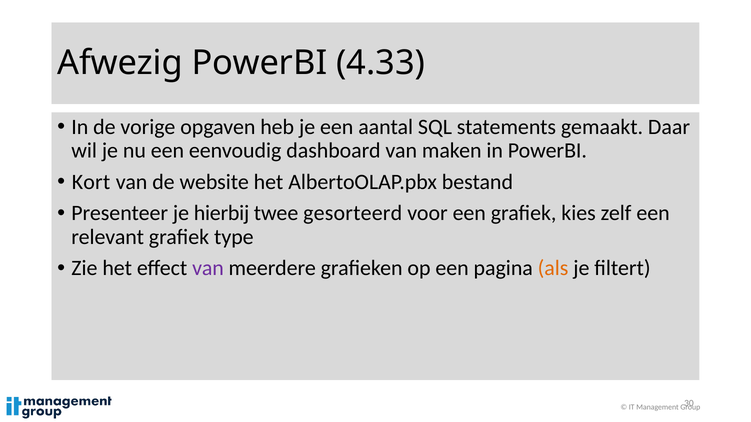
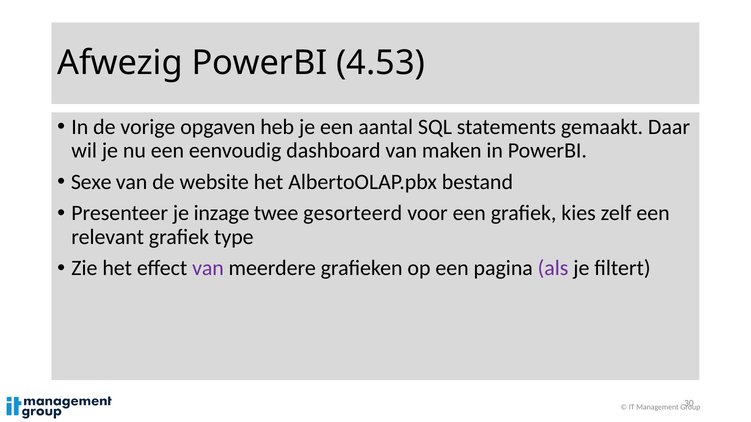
4.33: 4.33 -> 4.53
Kort: Kort -> Sexe
hierbij: hierbij -> inzage
als colour: orange -> purple
